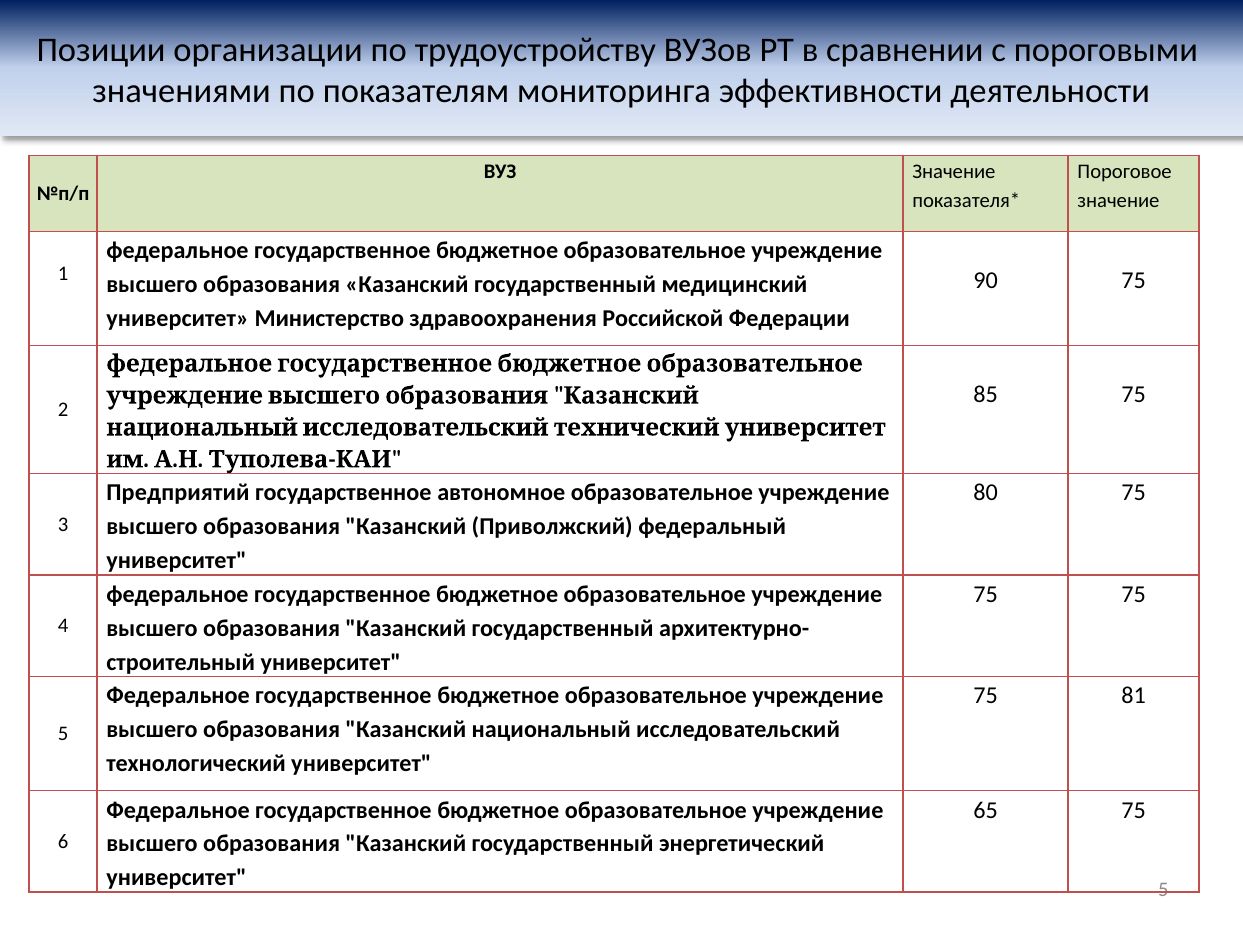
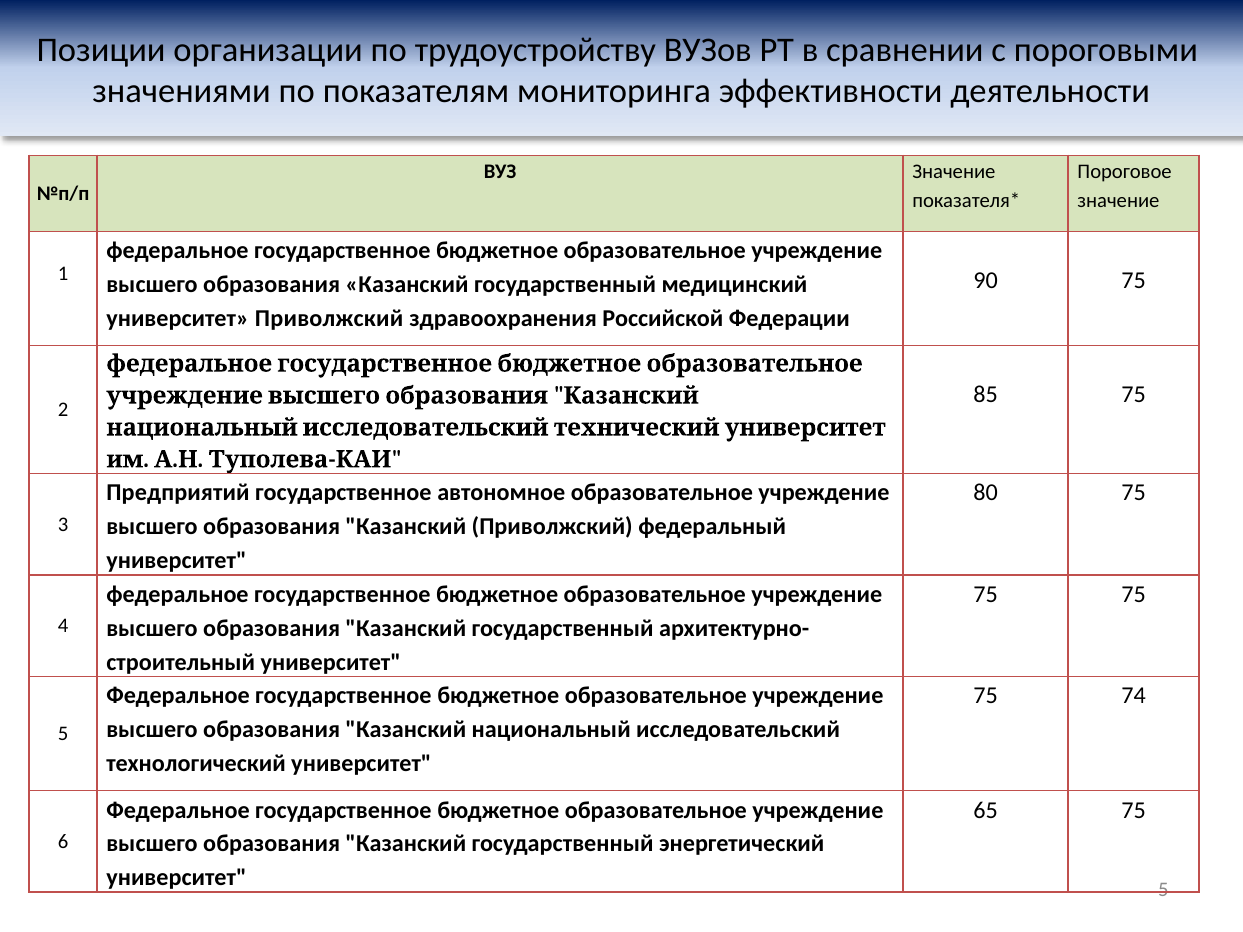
университет Министерство: Министерство -> Приволжский
81: 81 -> 74
